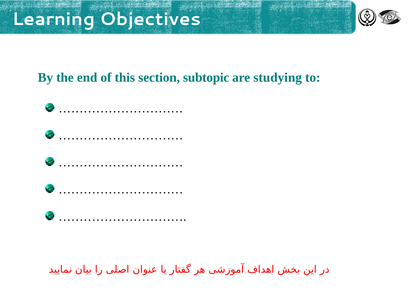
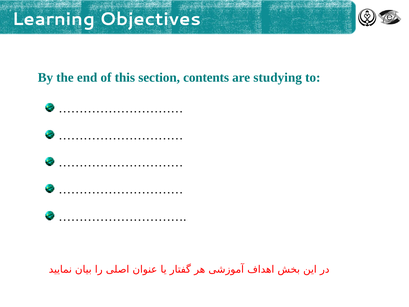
subtopic: subtopic -> contents
